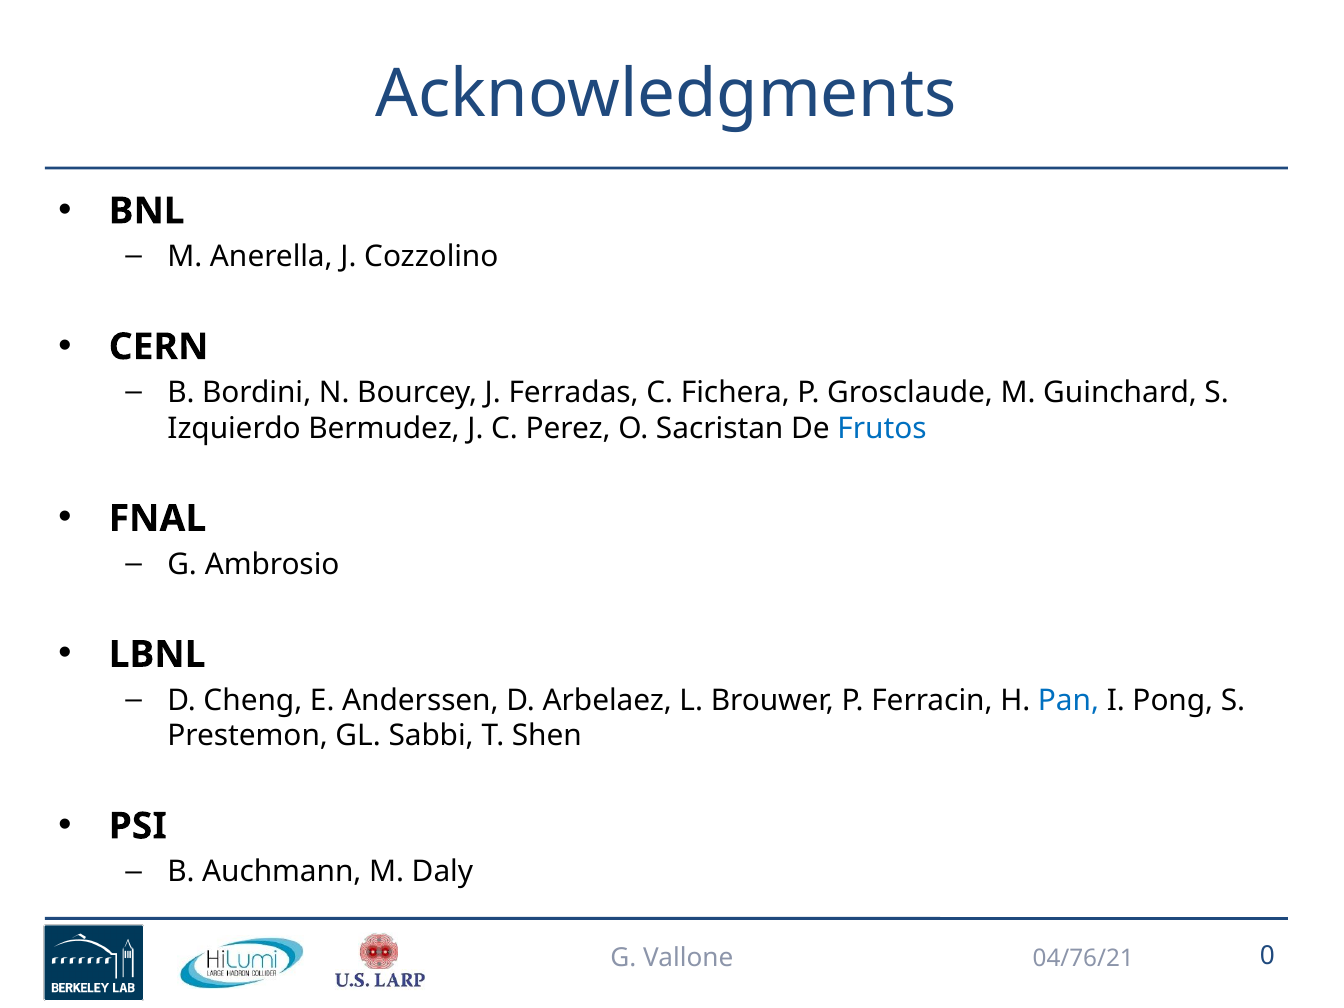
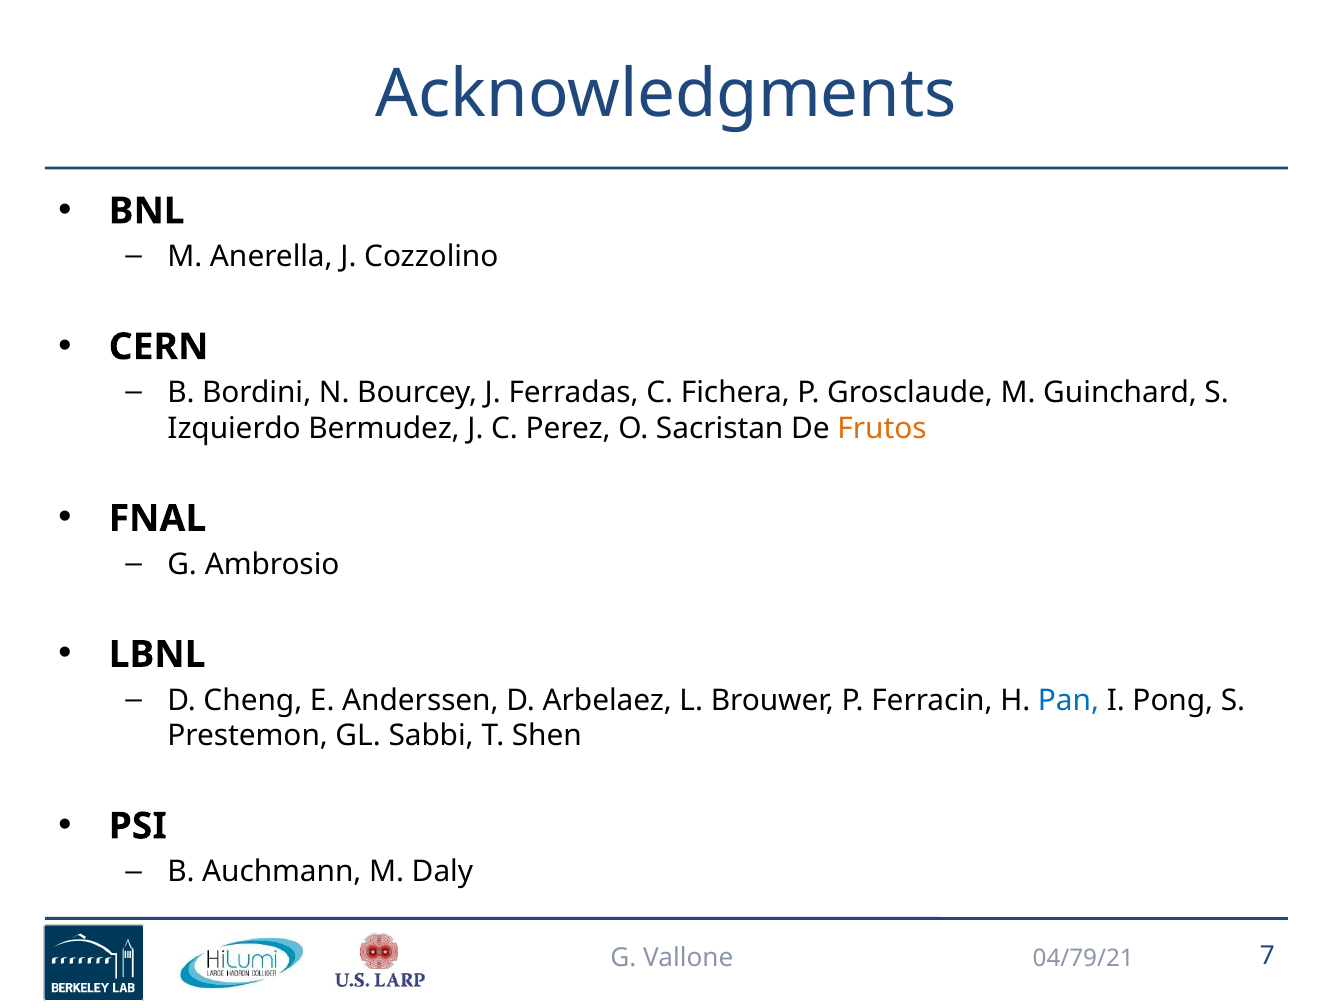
Frutos colour: blue -> orange
0: 0 -> 7
04/76/21: 04/76/21 -> 04/79/21
